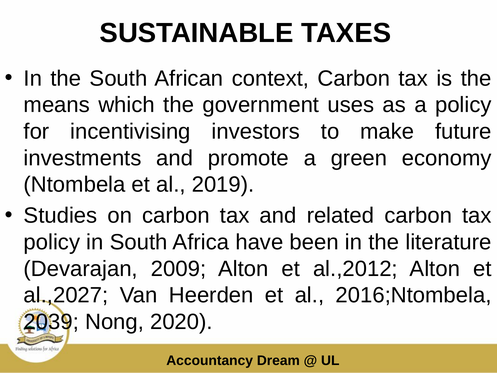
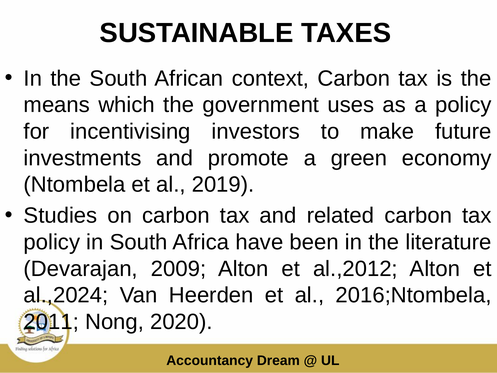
al.,2027: al.,2027 -> al.,2024
2039: 2039 -> 2011
